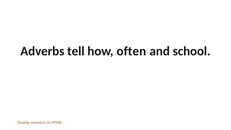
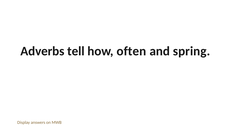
school: school -> spring
